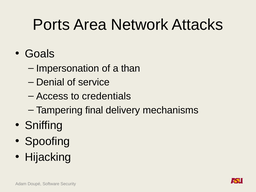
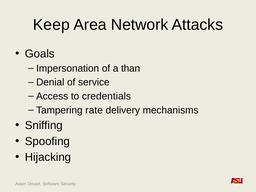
Ports: Ports -> Keep
final: final -> rate
